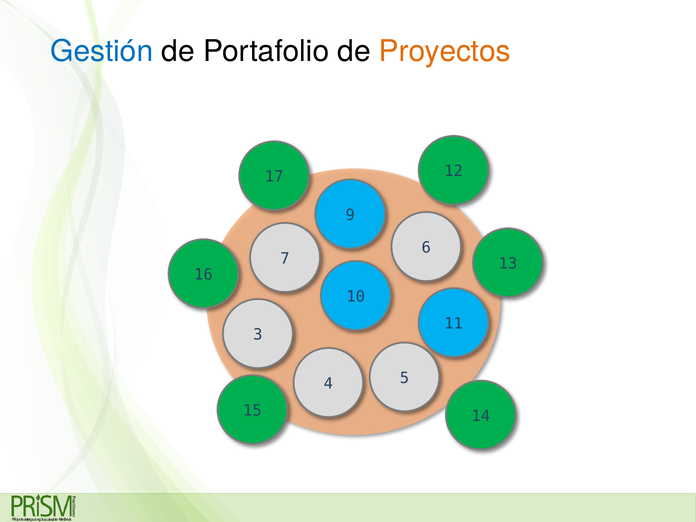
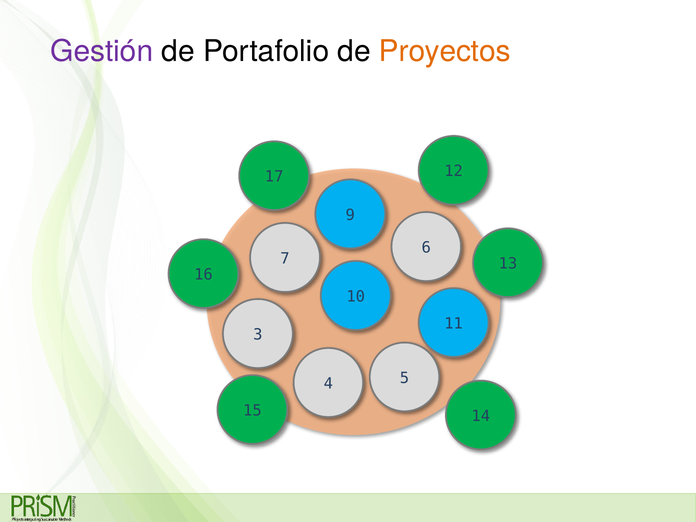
Gestión colour: blue -> purple
